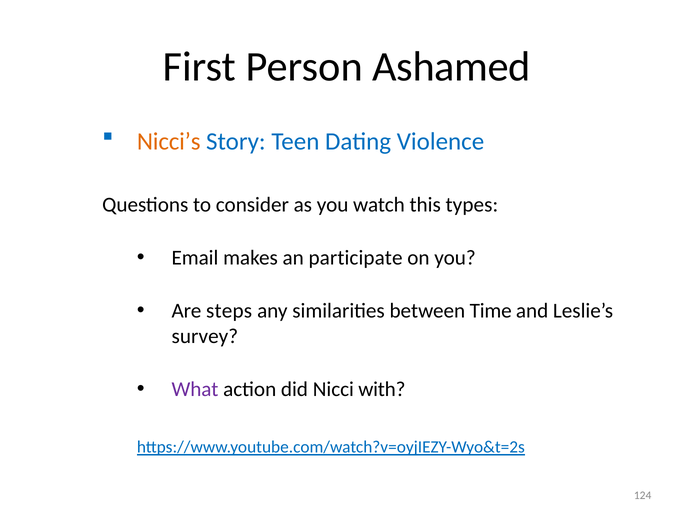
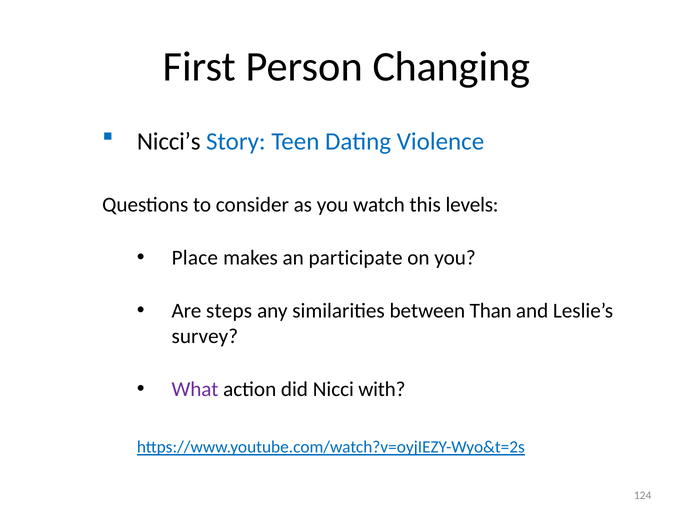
Ashamed: Ashamed -> Changing
Nicci’s colour: orange -> black
types: types -> levels
Email: Email -> Place
Time: Time -> Than
